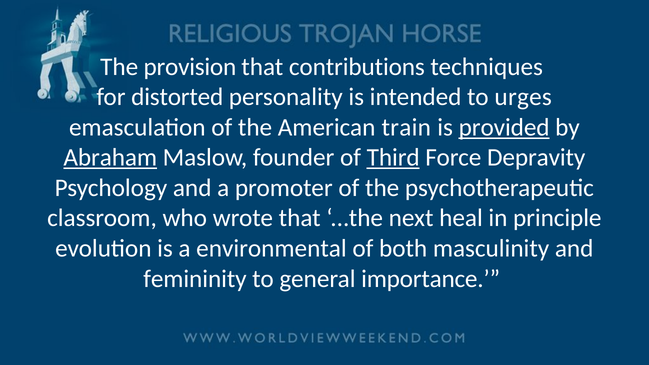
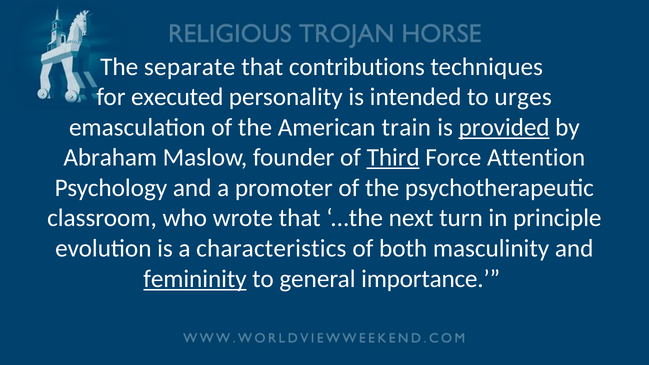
provision: provision -> separate
distorted: distorted -> executed
Abraham underline: present -> none
Depravity: Depravity -> Attention
heal: heal -> turn
environmental: environmental -> characteristics
femininity underline: none -> present
